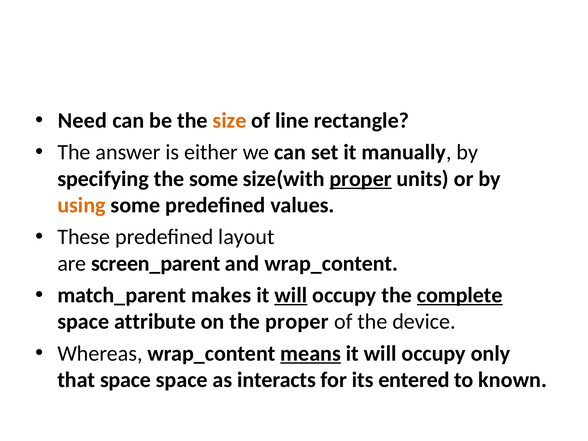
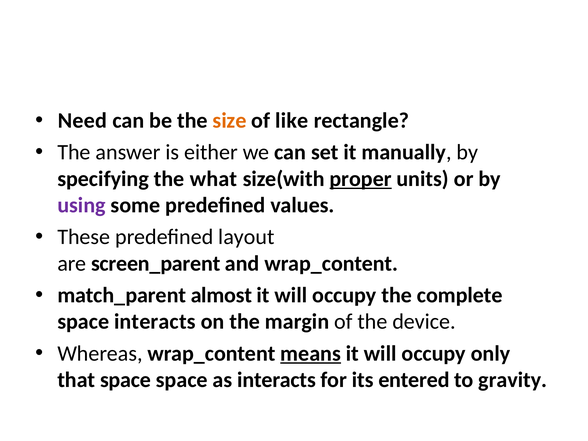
line: line -> like
the some: some -> what
using colour: orange -> purple
makes: makes -> almost
will at (291, 295) underline: present -> none
complete underline: present -> none
space attribute: attribute -> interacts
the proper: proper -> margin
known: known -> gravity
